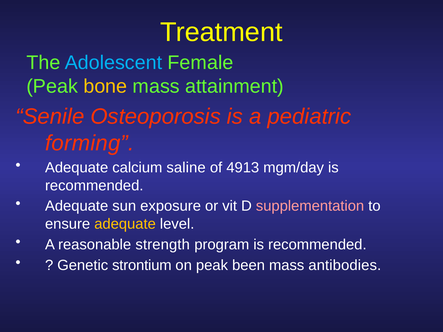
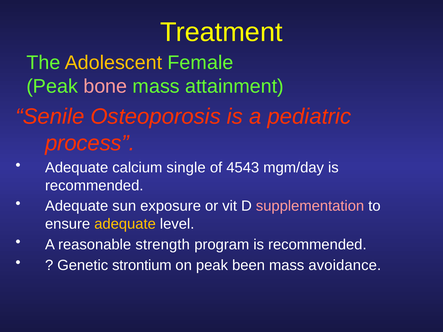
Adolescent colour: light blue -> yellow
bone colour: yellow -> pink
forming: forming -> process
saline: saline -> single
4913: 4913 -> 4543
antibodies: antibodies -> avoidance
